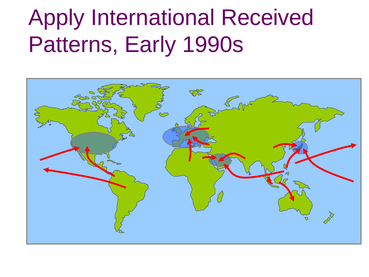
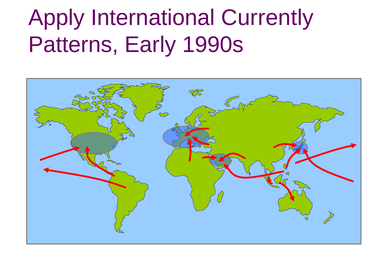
Received: Received -> Currently
